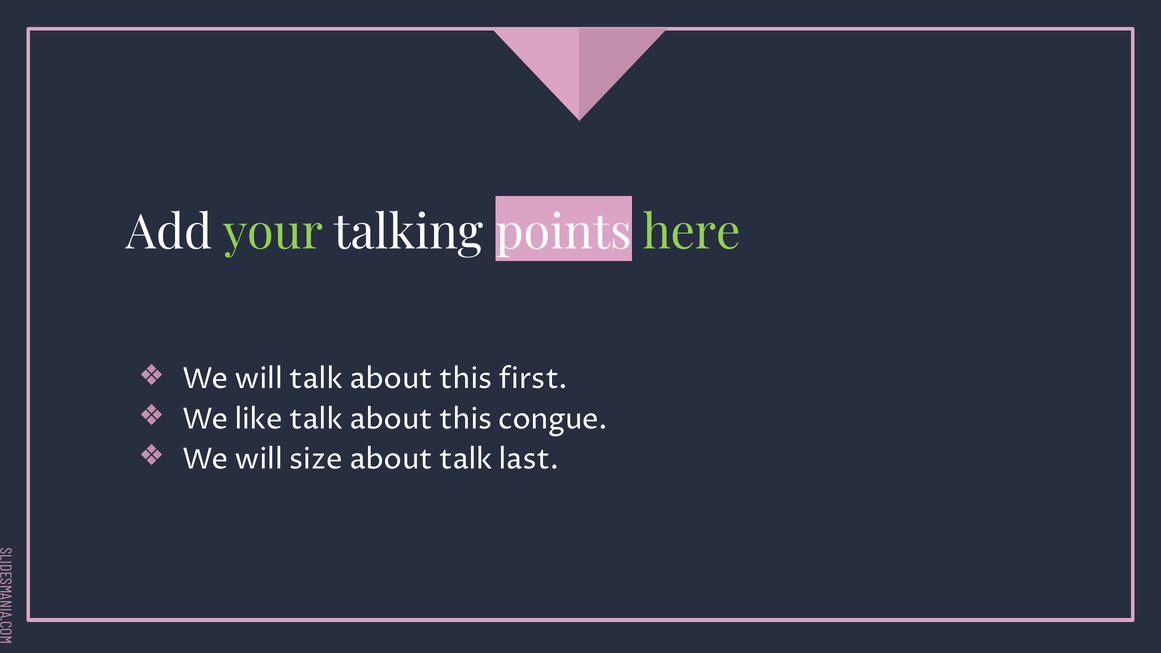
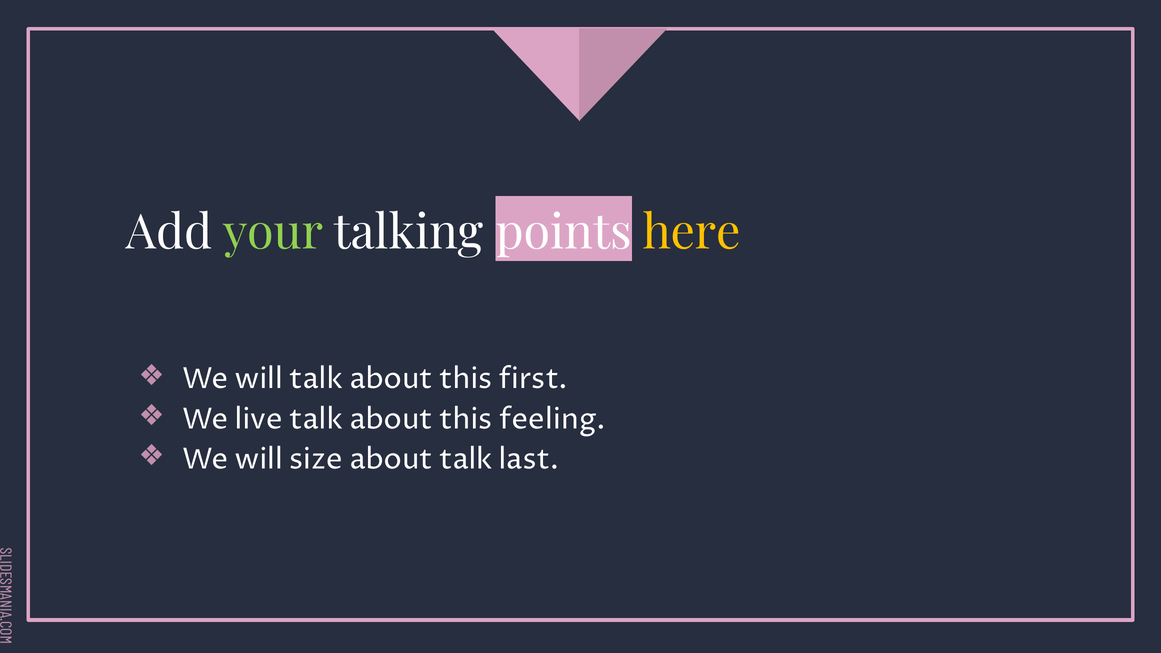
here colour: light green -> yellow
like: like -> live
congue: congue -> feeling
